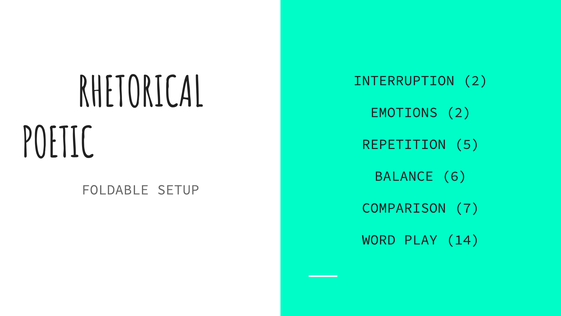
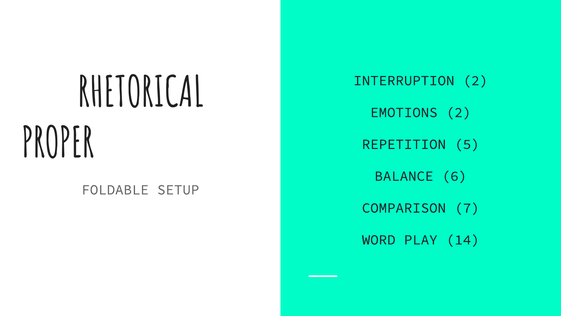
POETIC: POETIC -> PROPER
